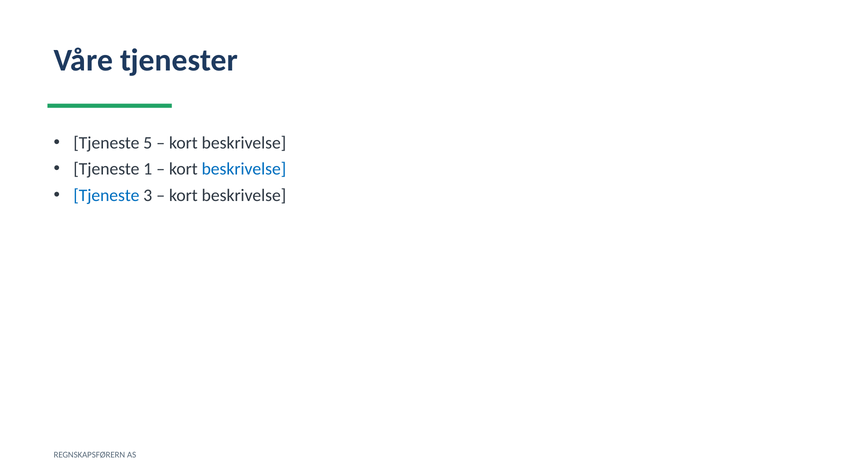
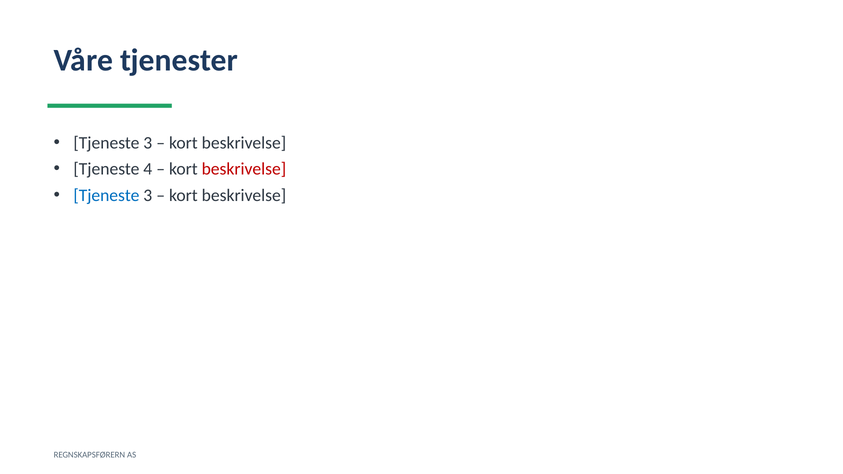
5 at (148, 143): 5 -> 3
1: 1 -> 4
beskrivelse at (244, 169) colour: blue -> red
